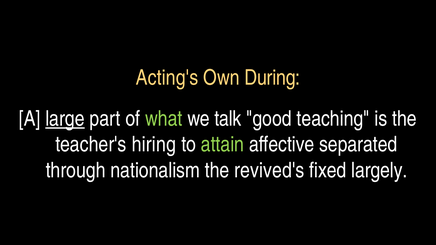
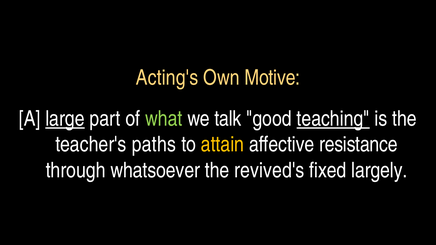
During: During -> Motive
teaching underline: none -> present
hiring: hiring -> paths
attain colour: light green -> yellow
separated: separated -> resistance
nationalism: nationalism -> whatsoever
